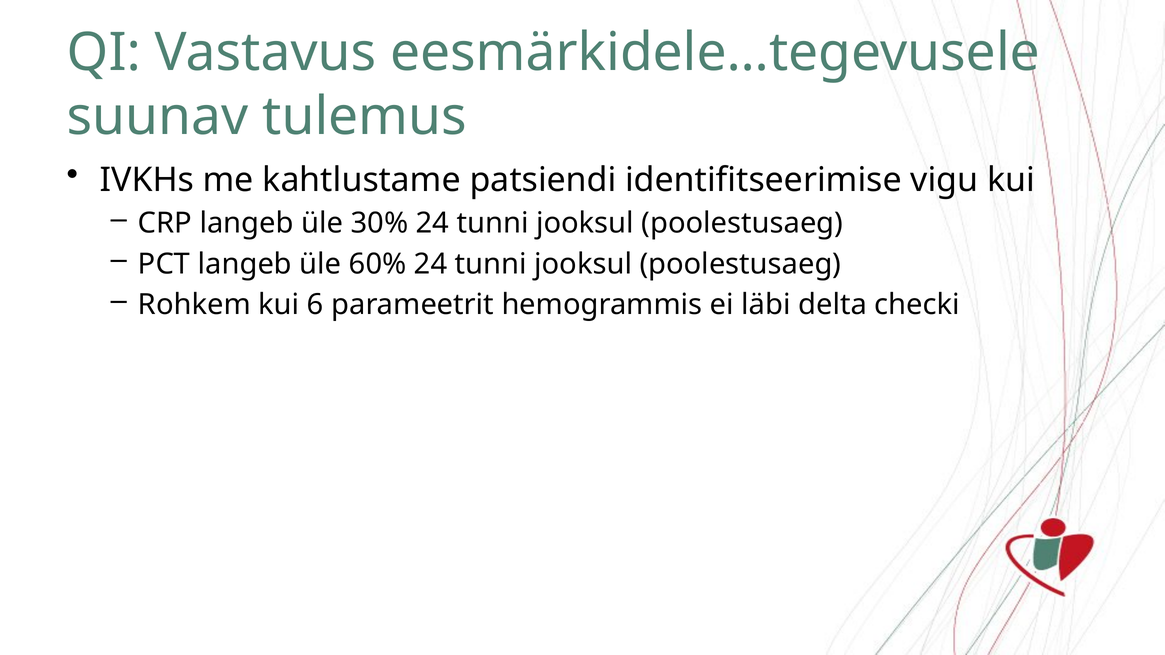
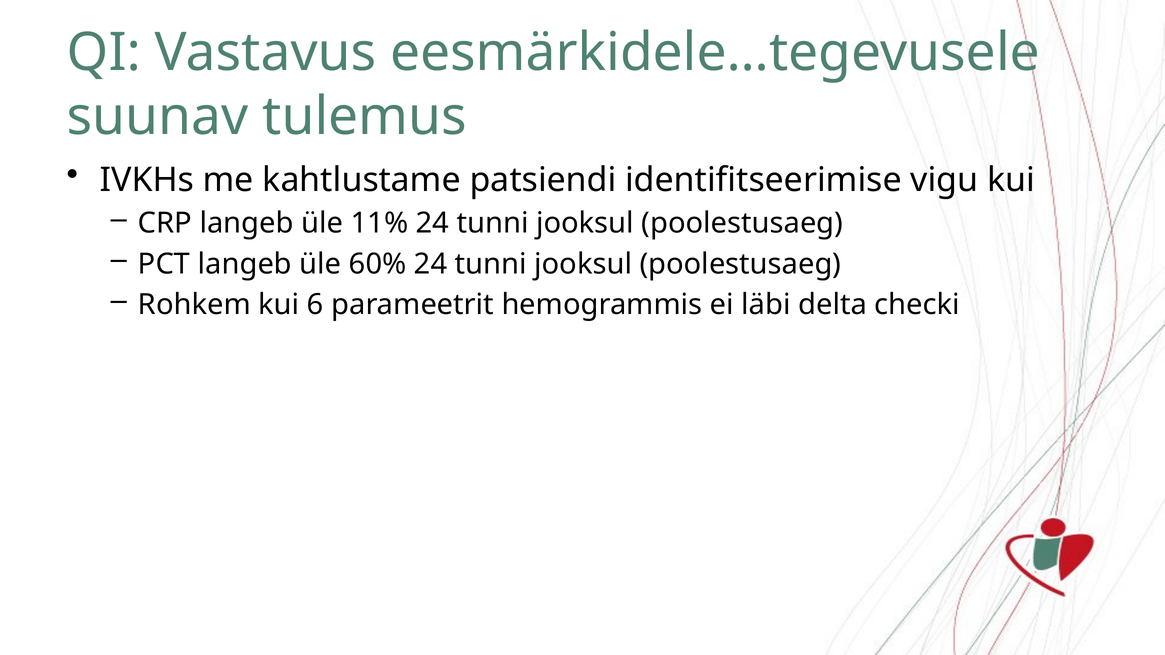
30%: 30% -> 11%
